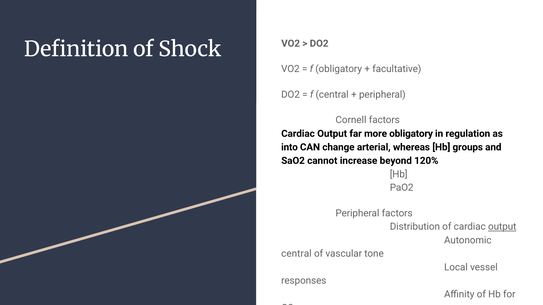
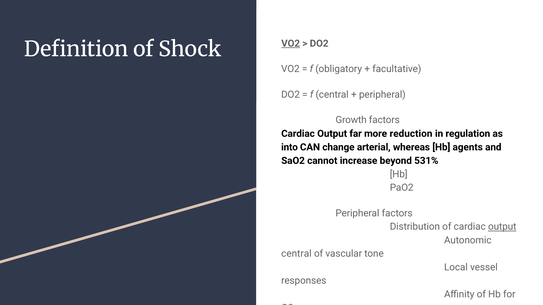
VO2 at (291, 43) underline: none -> present
Cornell: Cornell -> Growth
more obligatory: obligatory -> reduction
groups: groups -> agents
120%: 120% -> 531%
